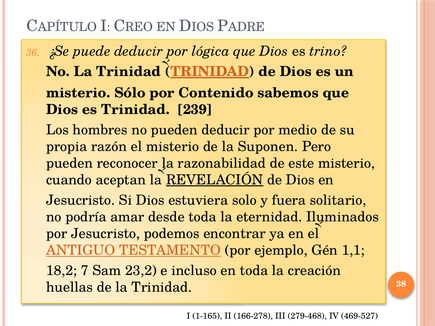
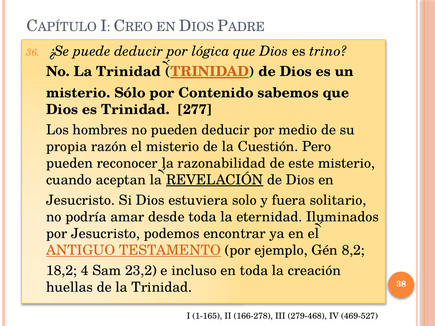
239: 239 -> 277
Suponen: Suponen -> Cuestión
1,1: 1,1 -> 8,2
7: 7 -> 4
